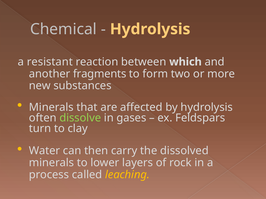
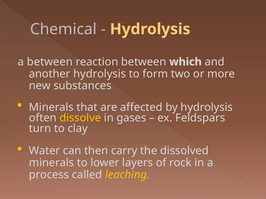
a resistant: resistant -> between
another fragments: fragments -> hydrolysis
dissolve colour: light green -> yellow
